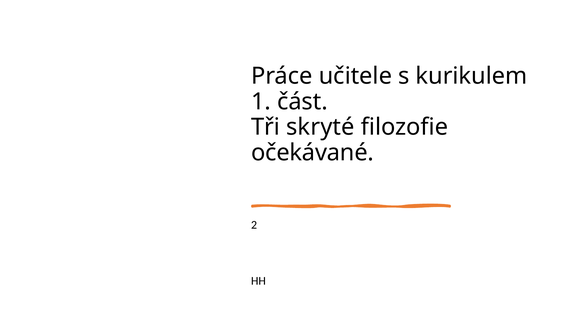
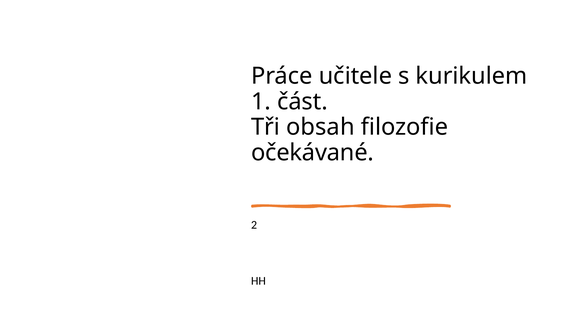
skryté: skryté -> obsah
